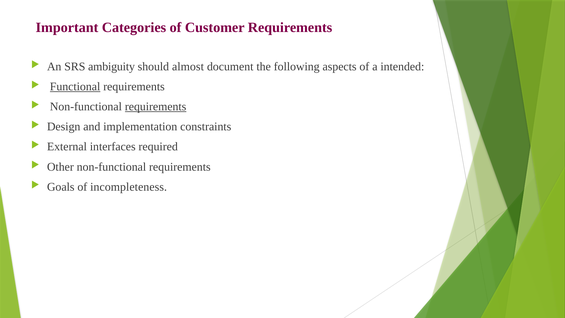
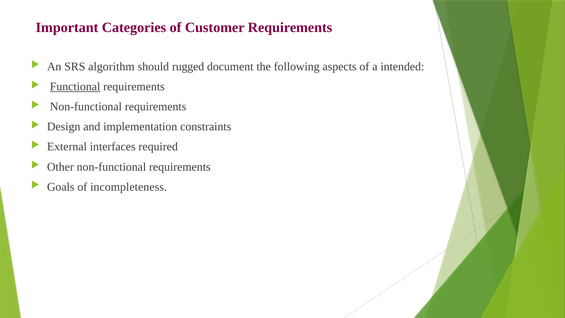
ambiguity: ambiguity -> algorithm
almost: almost -> rugged
requirements at (156, 107) underline: present -> none
